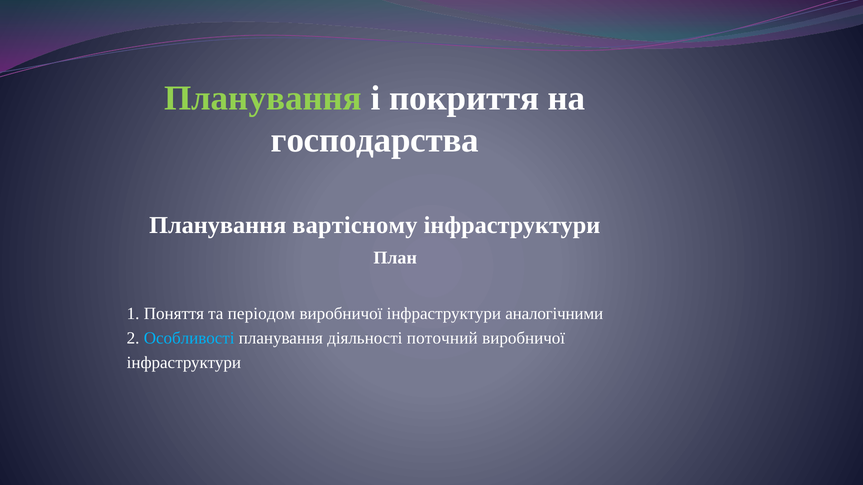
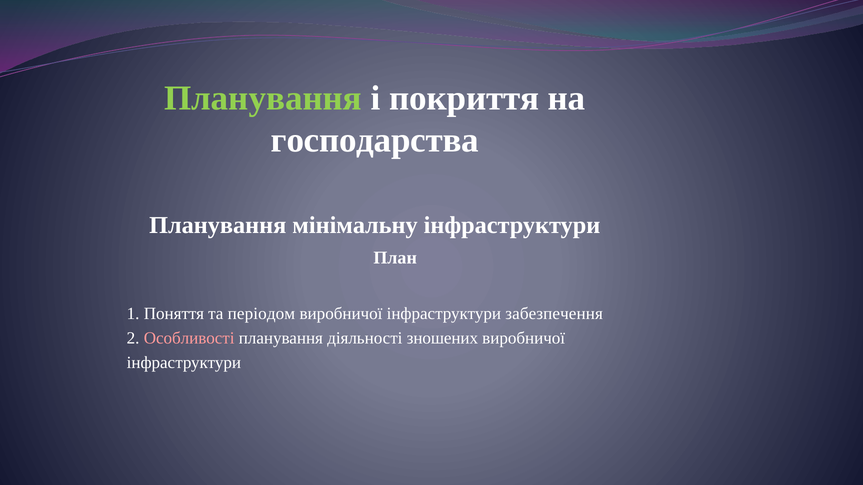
вартісному: вартісному -> мінімальну
аналогічними: аналогічними -> забезпечення
Особливості colour: light blue -> pink
поточний: поточний -> зношених
